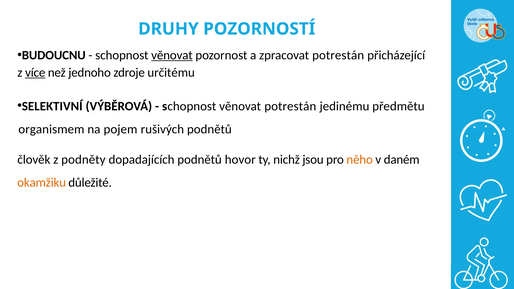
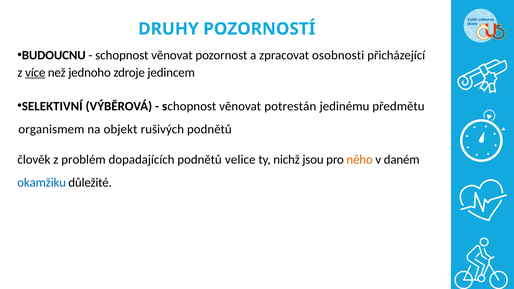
věnovat at (172, 55) underline: present -> none
zpracovat potrestán: potrestán -> osobnosti
určitému: určitému -> jedincem
pojem: pojem -> objekt
podněty: podněty -> problém
hovor: hovor -> velice
okamžiku colour: orange -> blue
